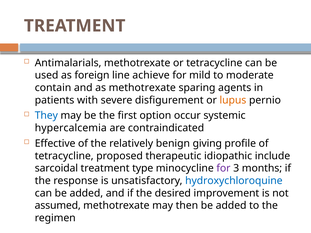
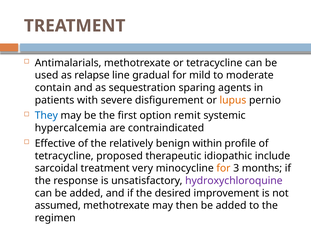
foreign: foreign -> relapse
achieve: achieve -> gradual
as methotrexate: methotrexate -> sequestration
occur: occur -> remit
giving: giving -> within
type: type -> very
for at (223, 168) colour: purple -> orange
hydroxychloroquine colour: blue -> purple
